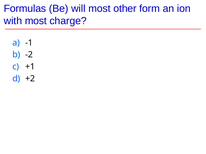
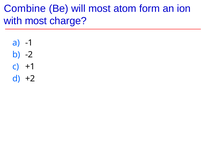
Formulas: Formulas -> Combine
other: other -> atom
